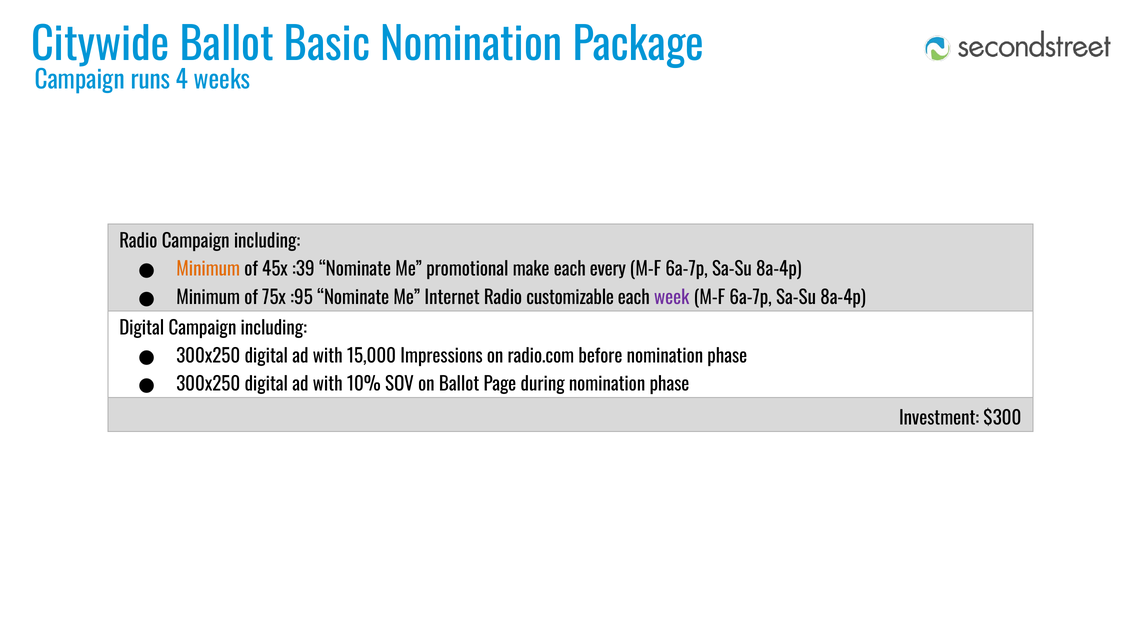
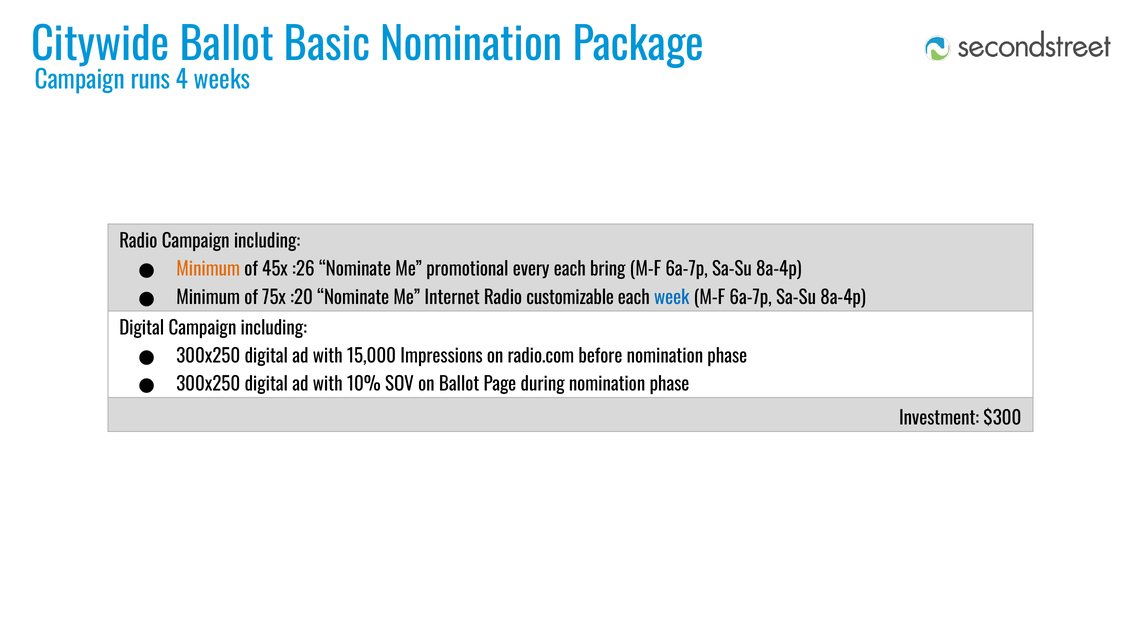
:39: :39 -> :26
make: make -> every
every: every -> bring
:95: :95 -> :20
week colour: purple -> blue
